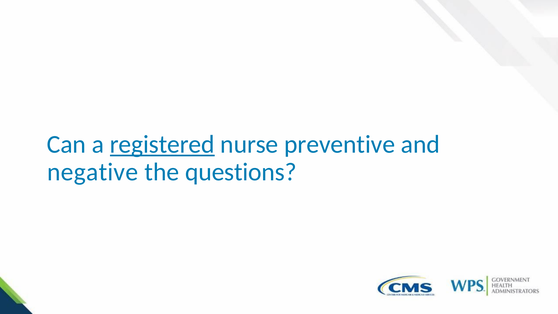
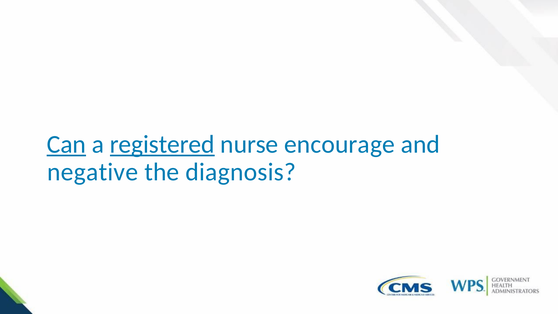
Can underline: none -> present
preventive: preventive -> encourage
questions: questions -> diagnosis
